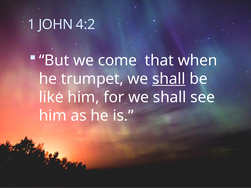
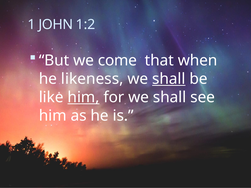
4:2: 4:2 -> 1:2
trumpet: trumpet -> likeness
him at (84, 97) underline: none -> present
